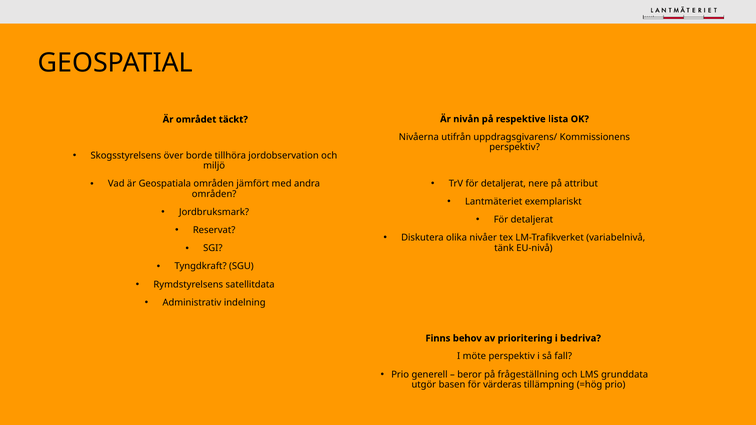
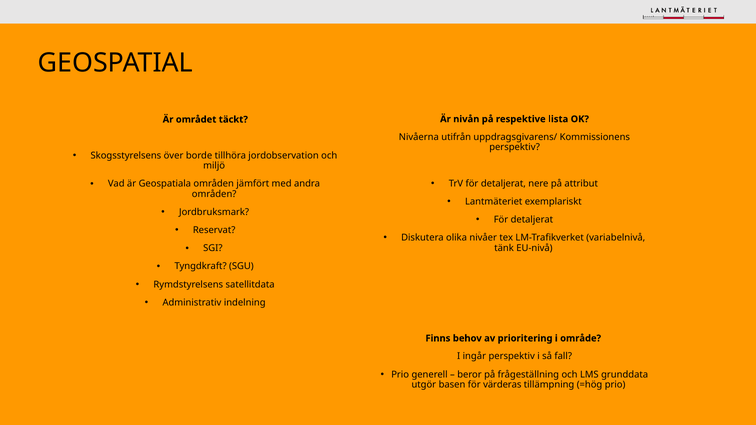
bedriva: bedriva -> område
möte: möte -> ingår
